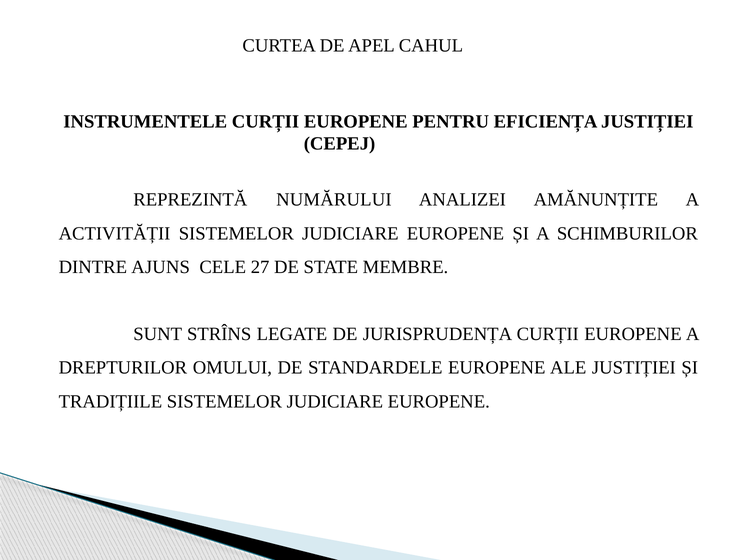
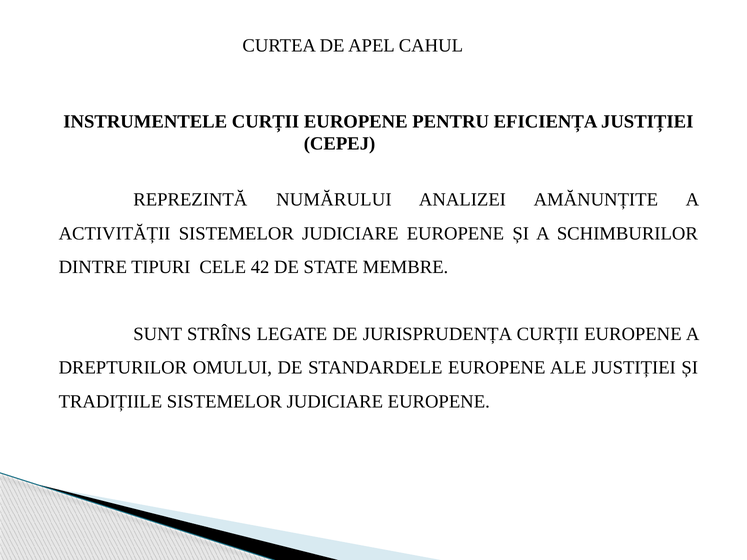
AJUNS: AJUNS -> TIPURI
27: 27 -> 42
